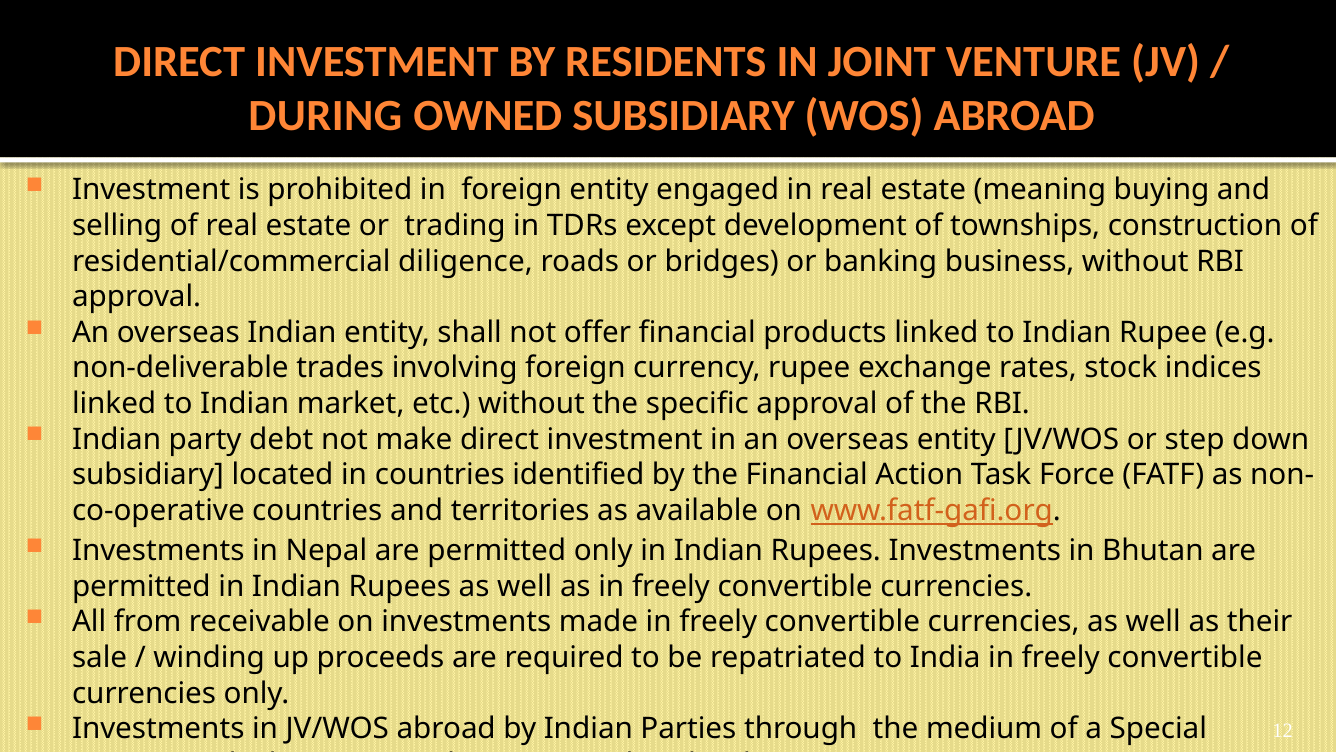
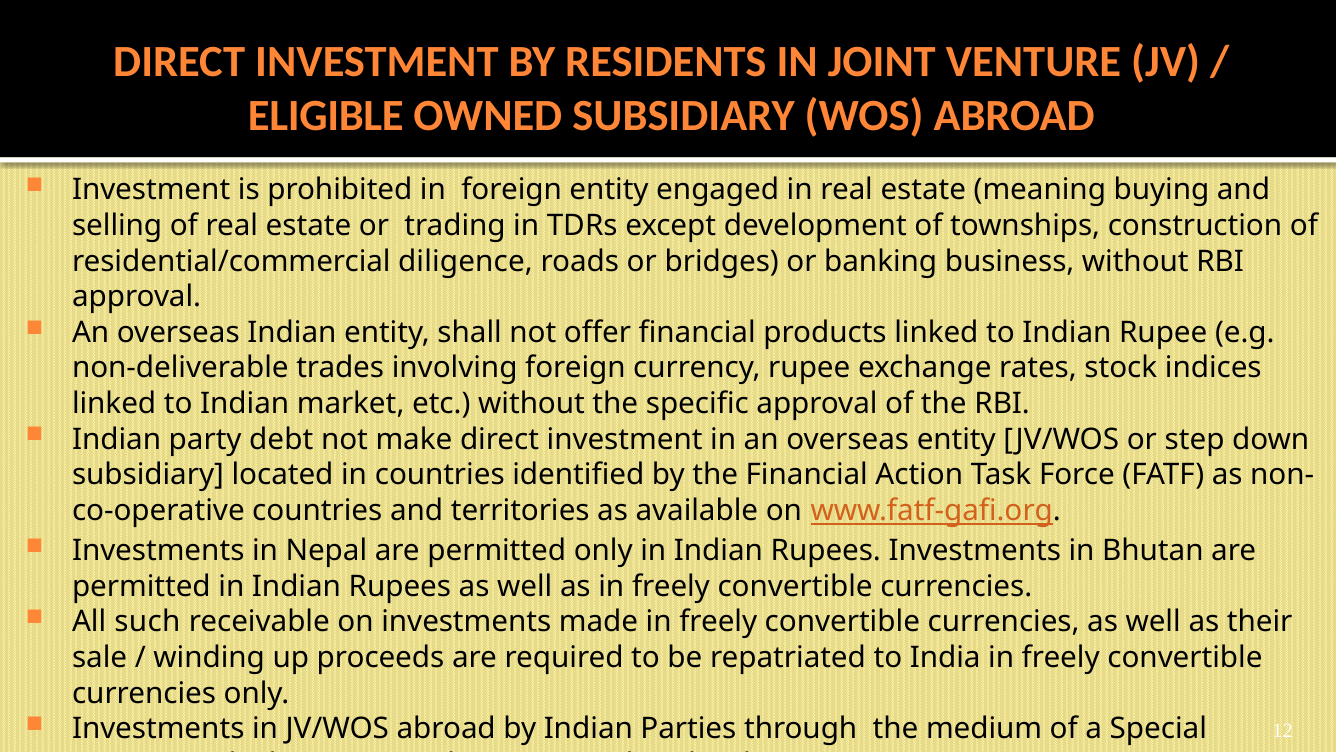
DURING: DURING -> ELIGIBLE
from: from -> such
